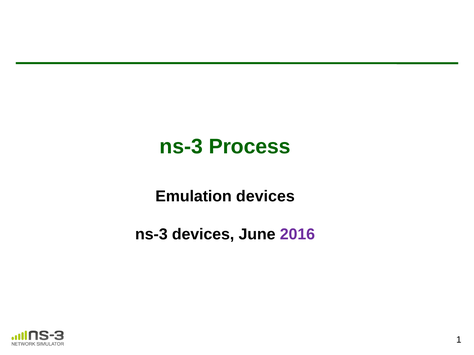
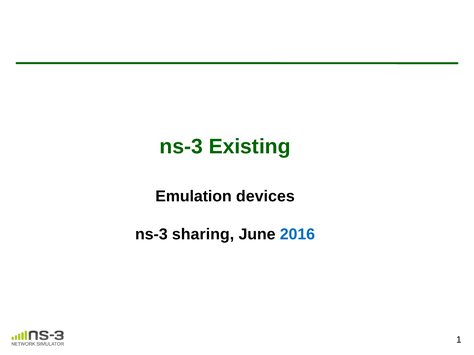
Process: Process -> Existing
ns-3 devices: devices -> sharing
2016 colour: purple -> blue
